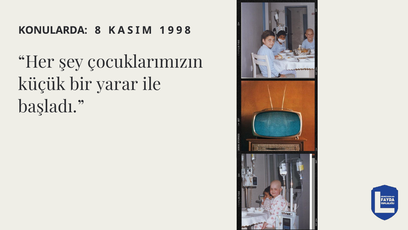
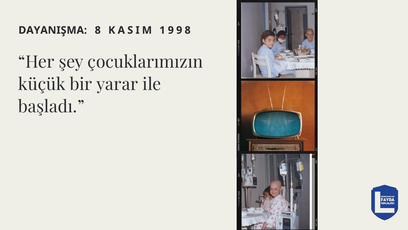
KONULARDA: KONULARDA -> DAYANIŞMA
